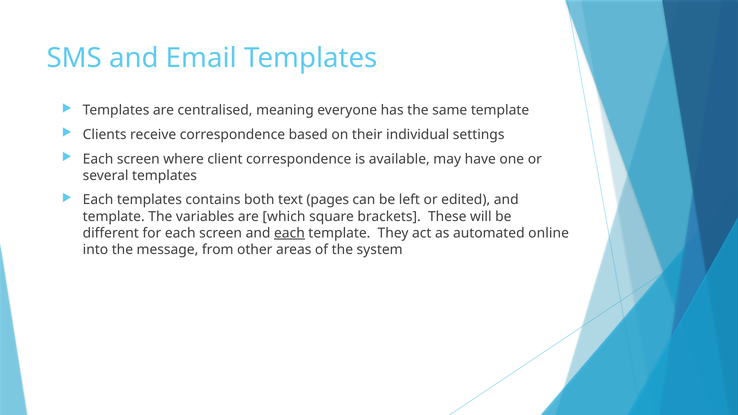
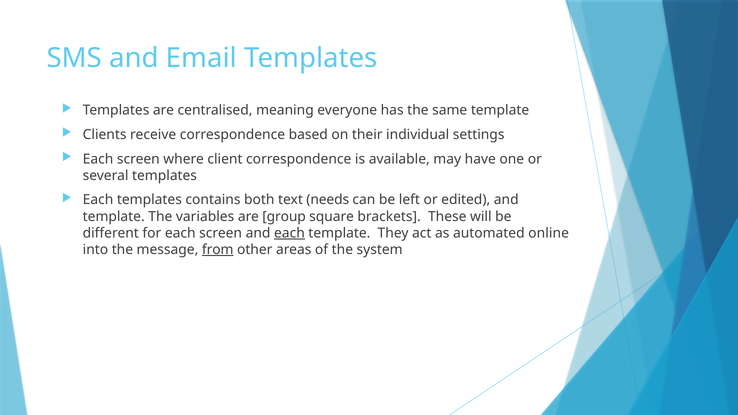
pages: pages -> needs
which: which -> group
from underline: none -> present
